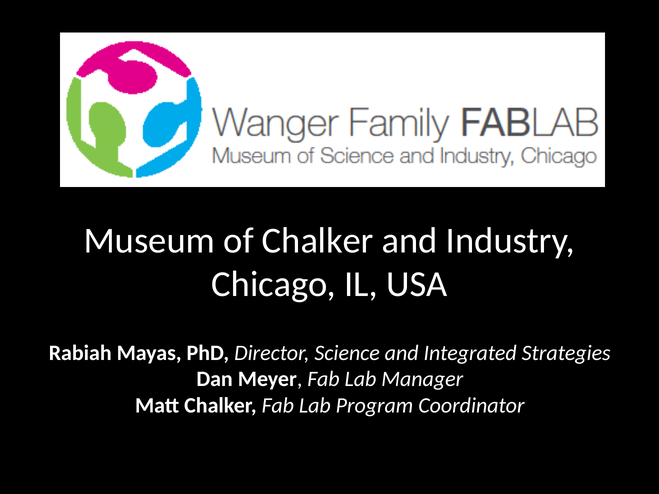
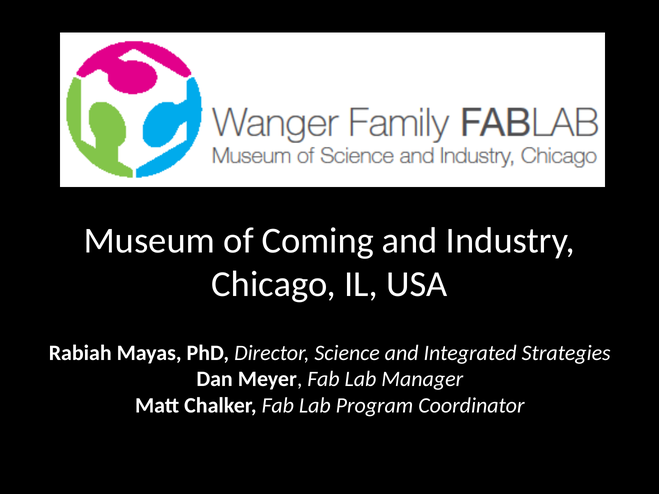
of Chalker: Chalker -> Coming
